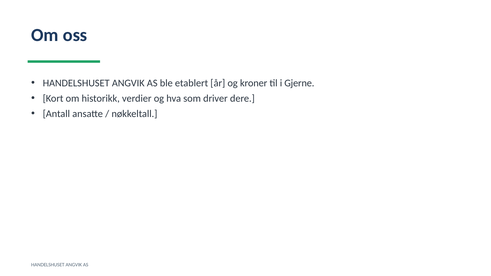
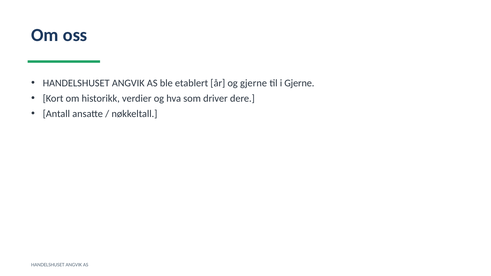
og kroner: kroner -> gjerne
